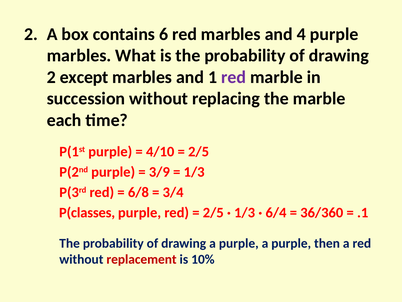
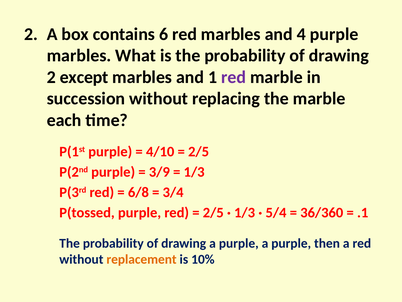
P(classes: P(classes -> P(tossed
6/4: 6/4 -> 5/4
replacement colour: red -> orange
